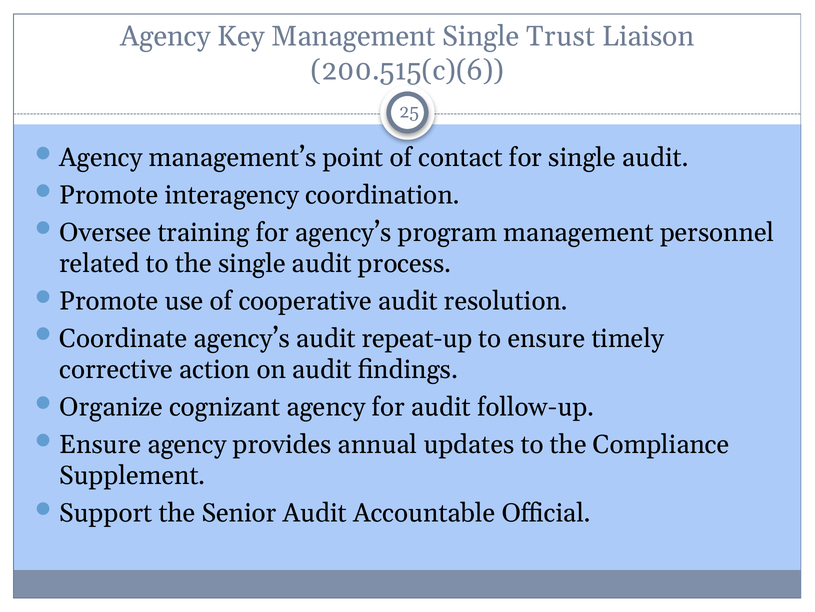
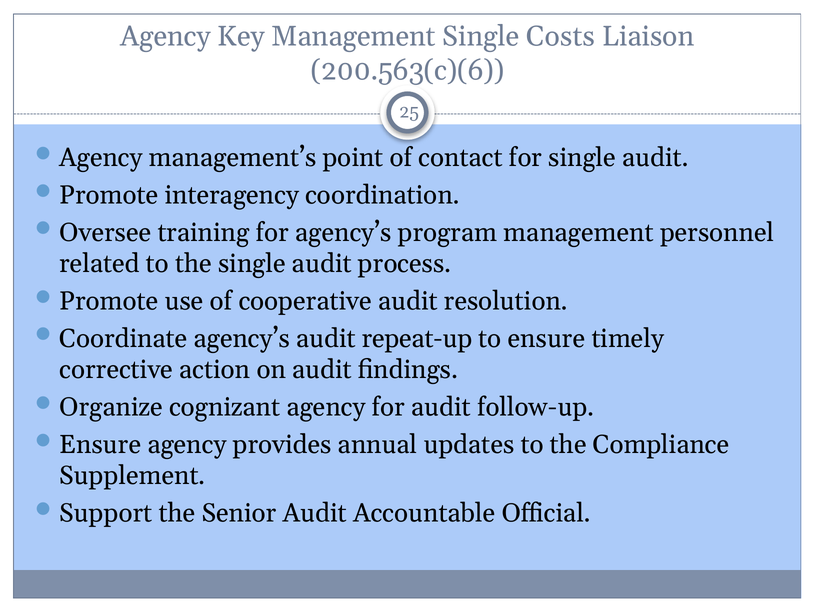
Trust: Trust -> Costs
200.515(c)(6: 200.515(c)(6 -> 200.563(c)(6
